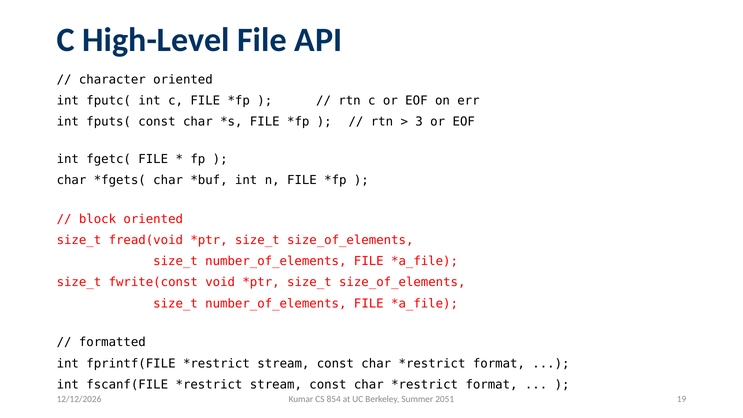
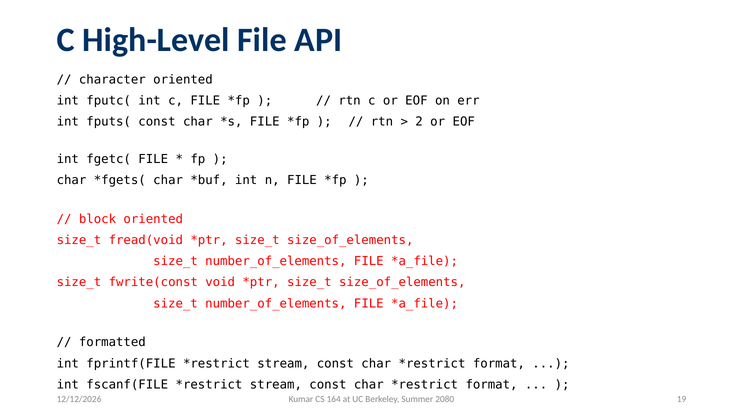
3: 3 -> 2
854: 854 -> 164
2051: 2051 -> 2080
